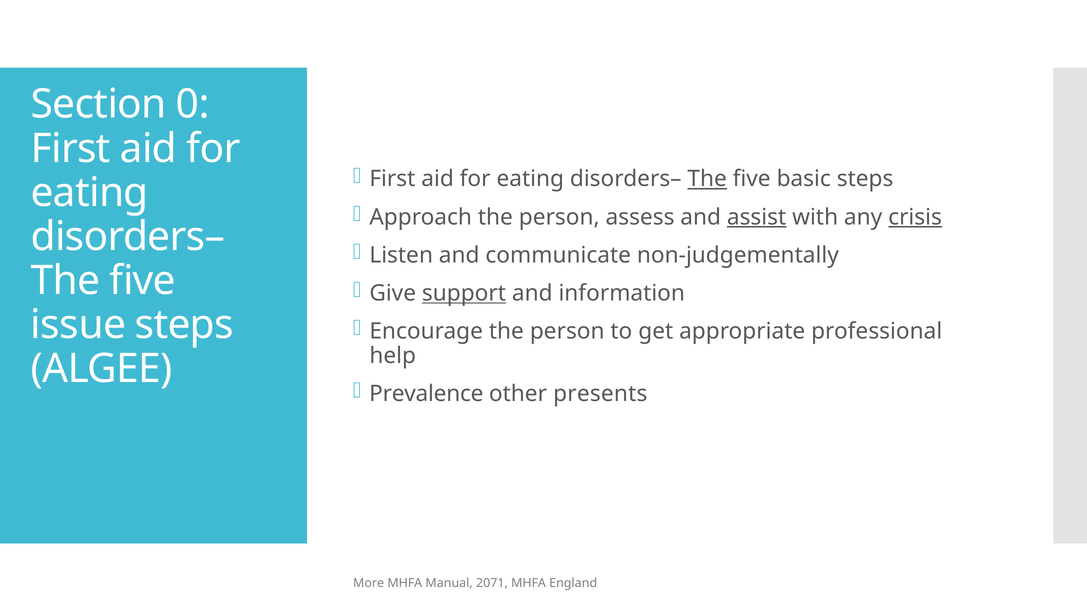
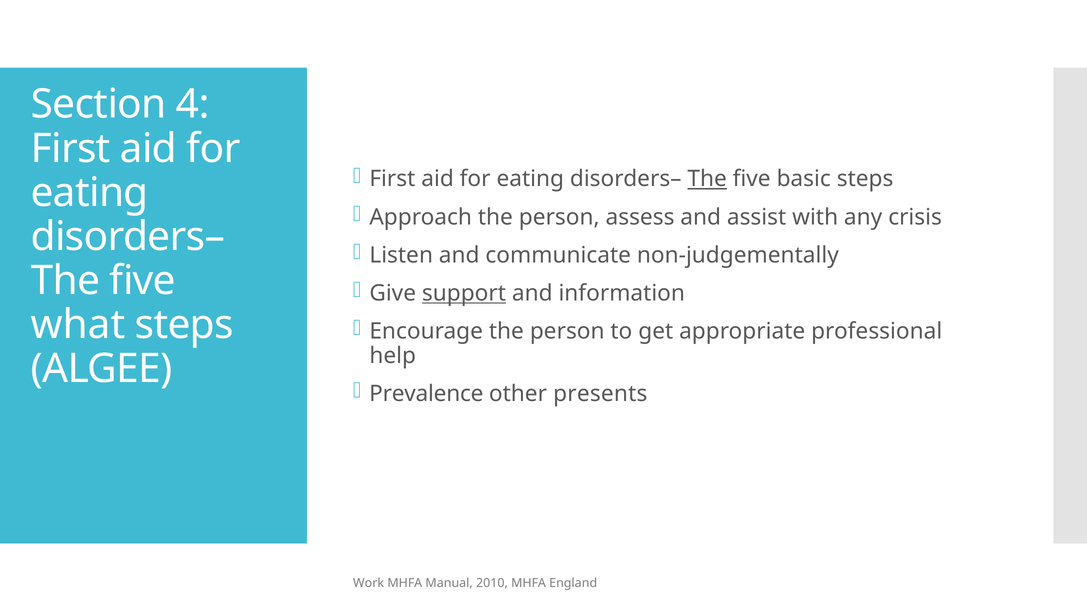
0: 0 -> 4
assist underline: present -> none
crisis underline: present -> none
issue: issue -> what
More: More -> Work
2071: 2071 -> 2010
